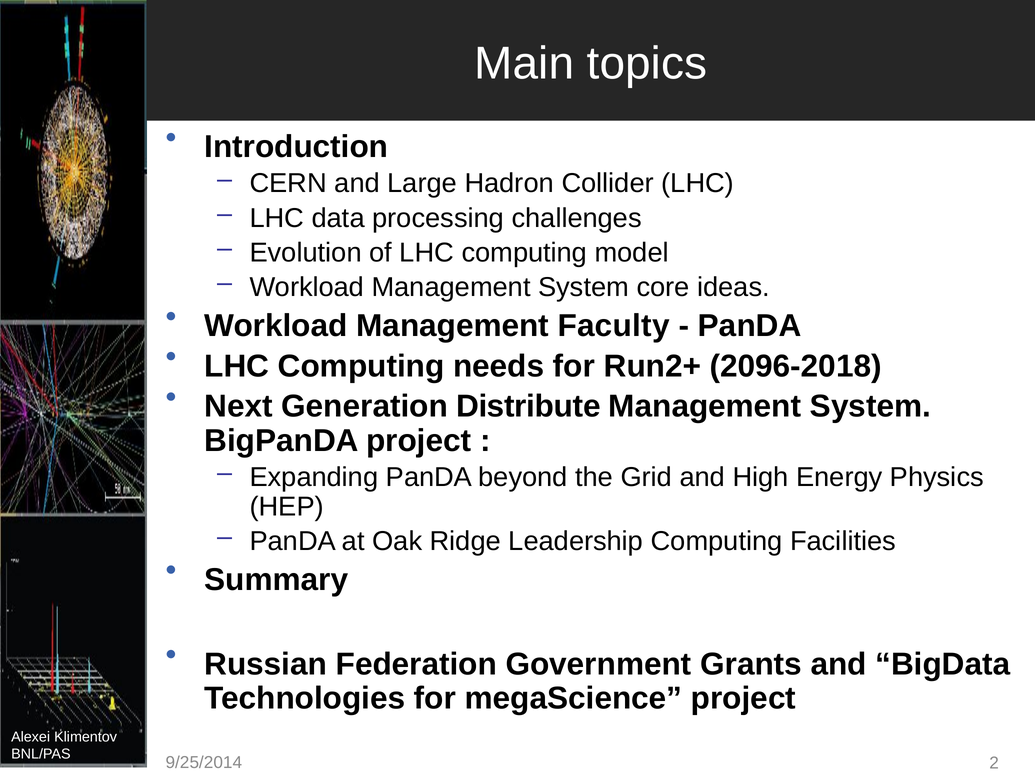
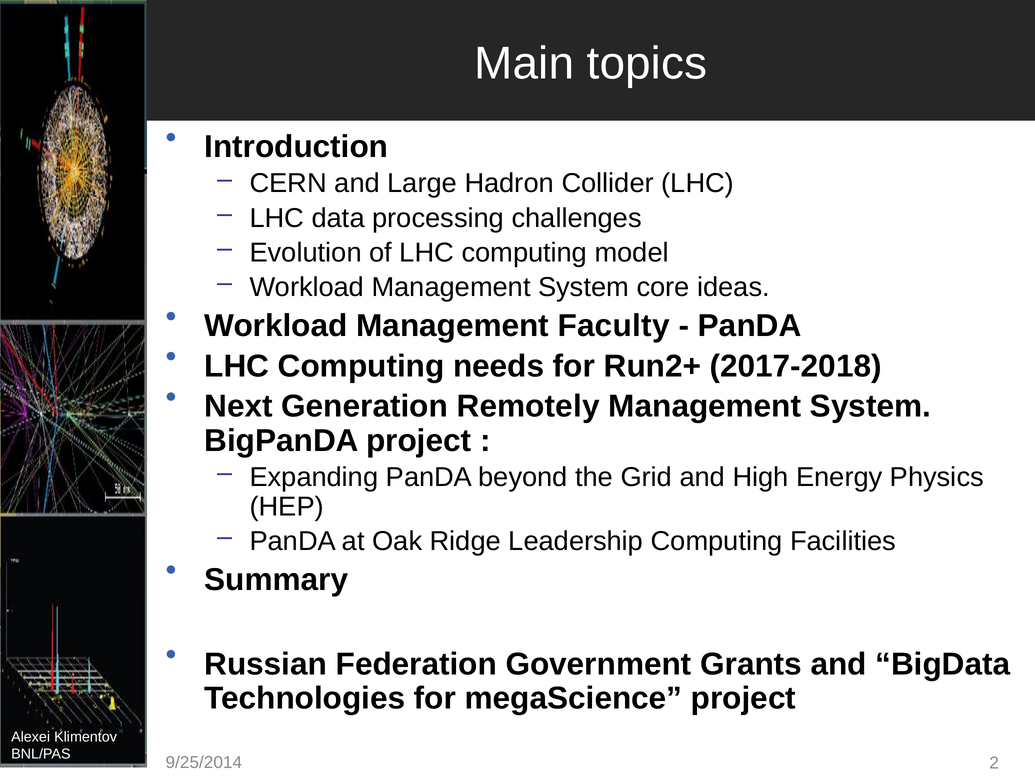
2096-2018: 2096-2018 -> 2017-2018
Distribute: Distribute -> Remotely
